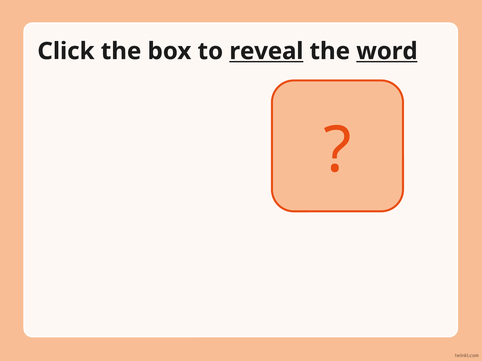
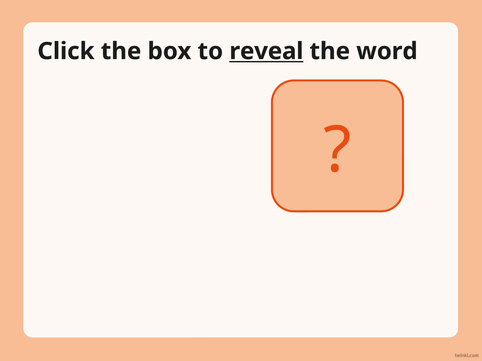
word underline: present -> none
